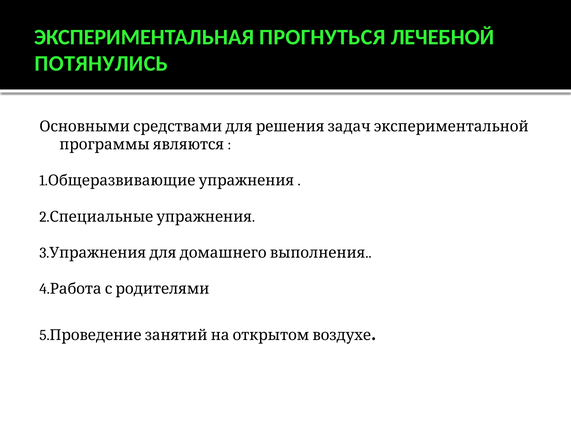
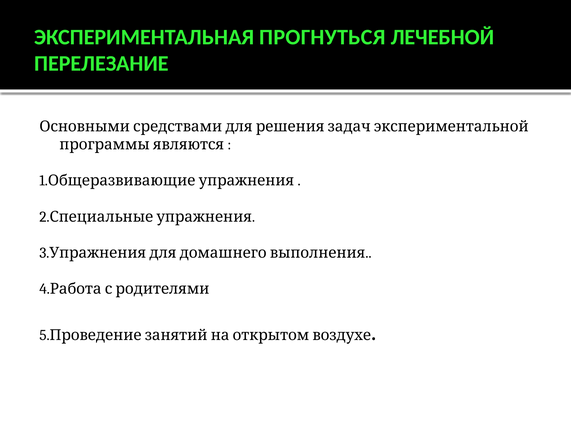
ПОТЯНУЛИСЬ: ПОТЯНУЛИСЬ -> ПЕРЕЛЕЗАНИЕ
